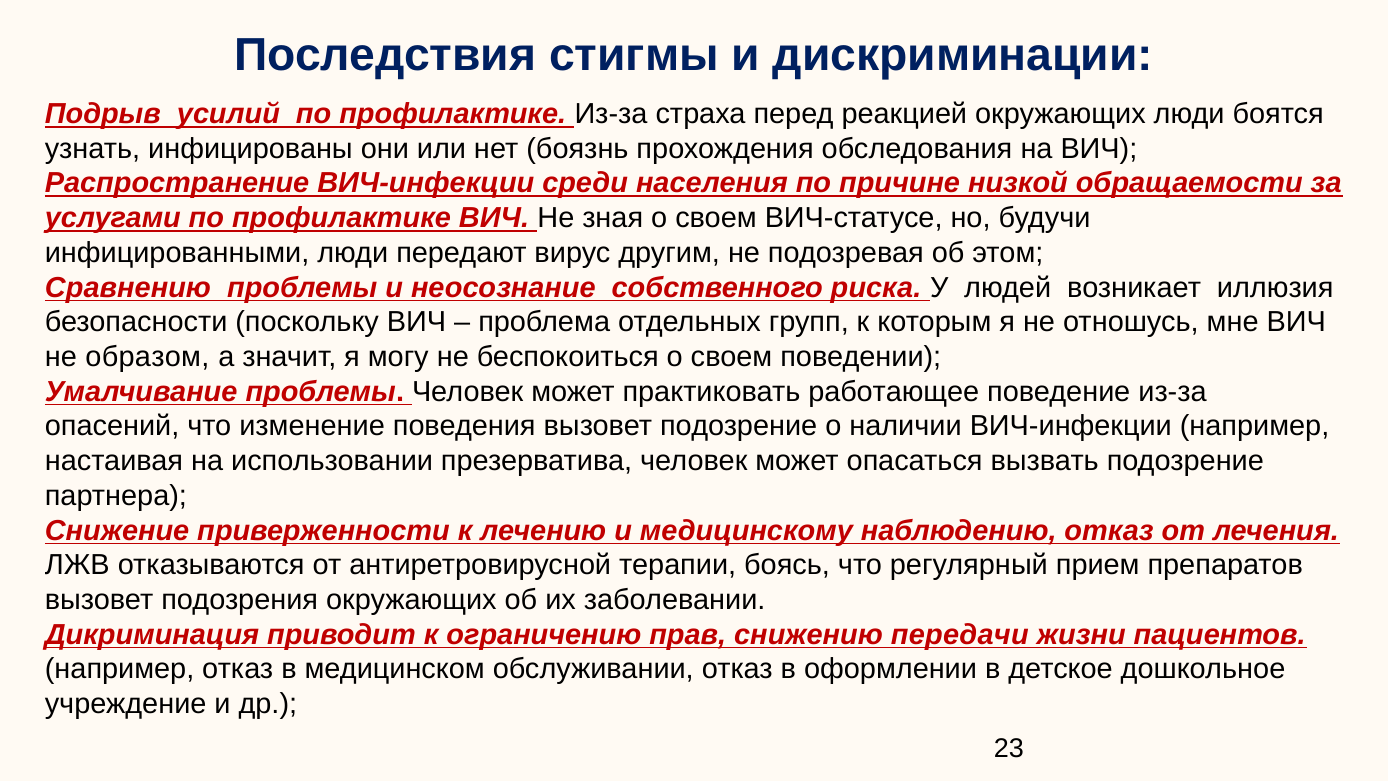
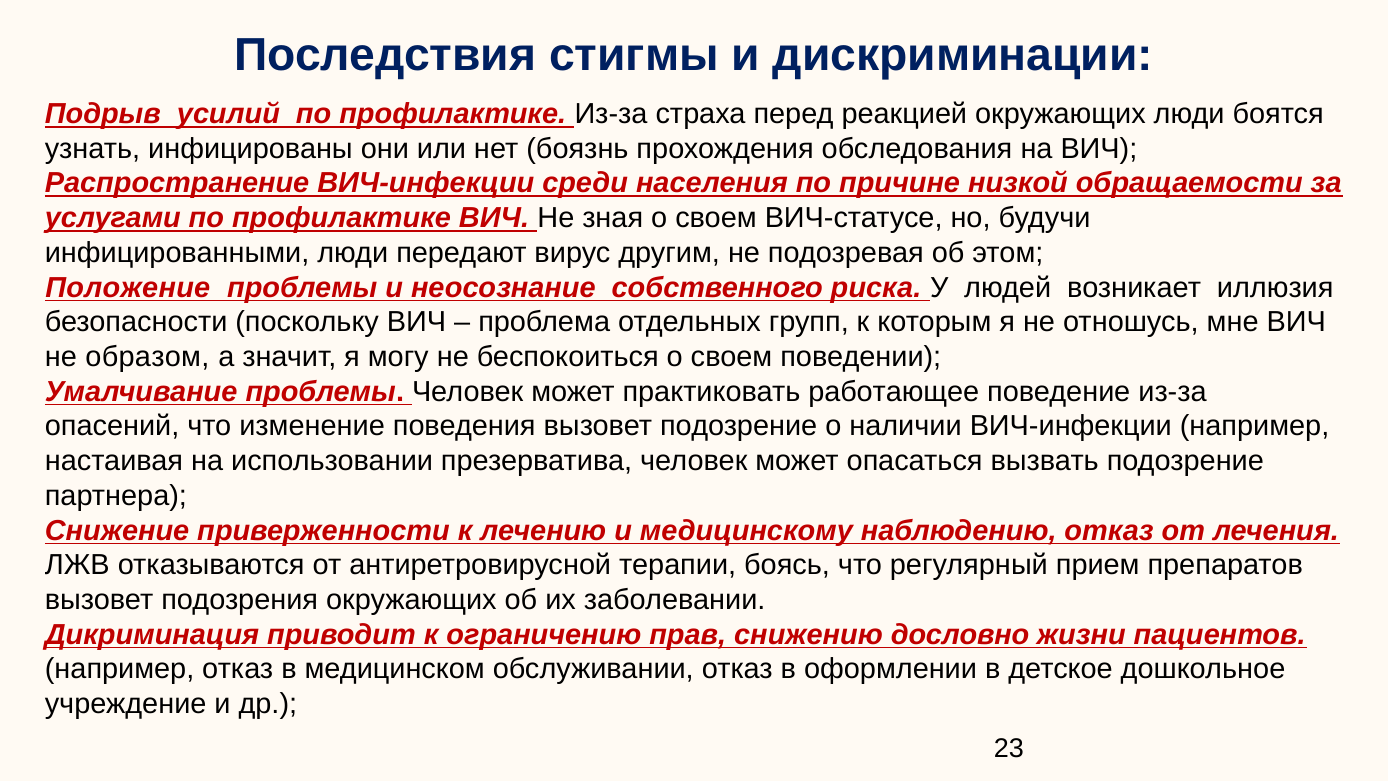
Сравнению: Сравнению -> Положение
передачи: передачи -> дословно
